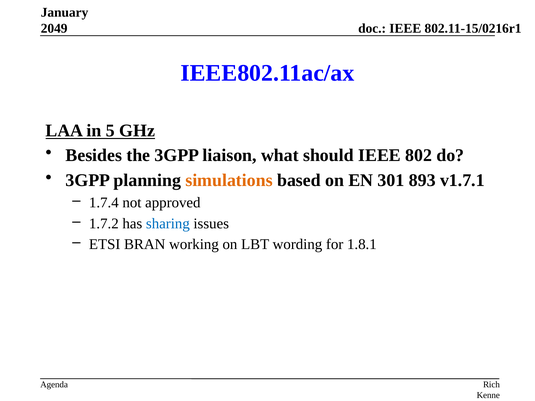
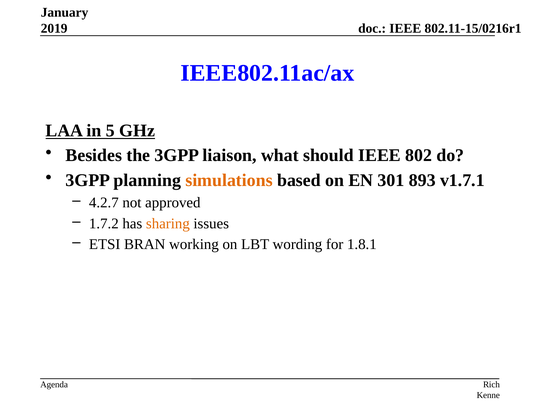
2049: 2049 -> 2019
1.7.4: 1.7.4 -> 4.2.7
sharing colour: blue -> orange
